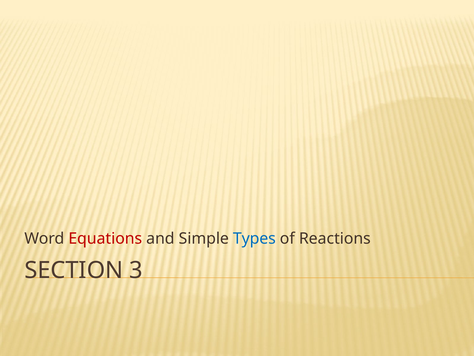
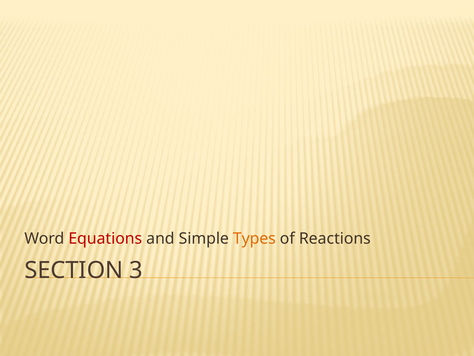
Types colour: blue -> orange
